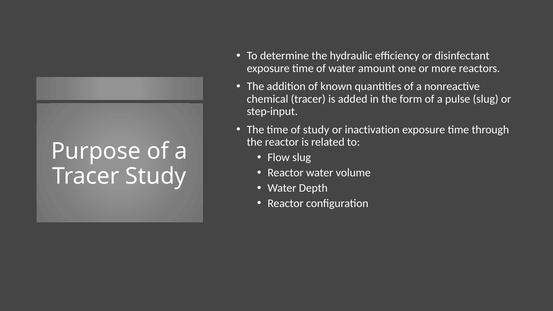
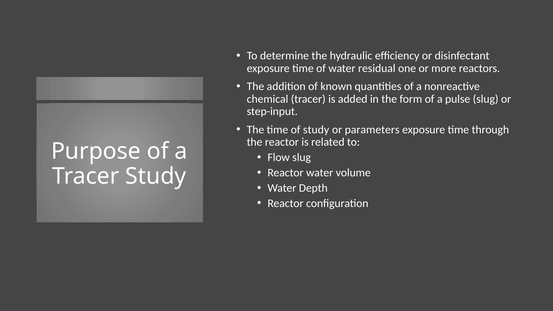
amount: amount -> residual
inactivation: inactivation -> parameters
